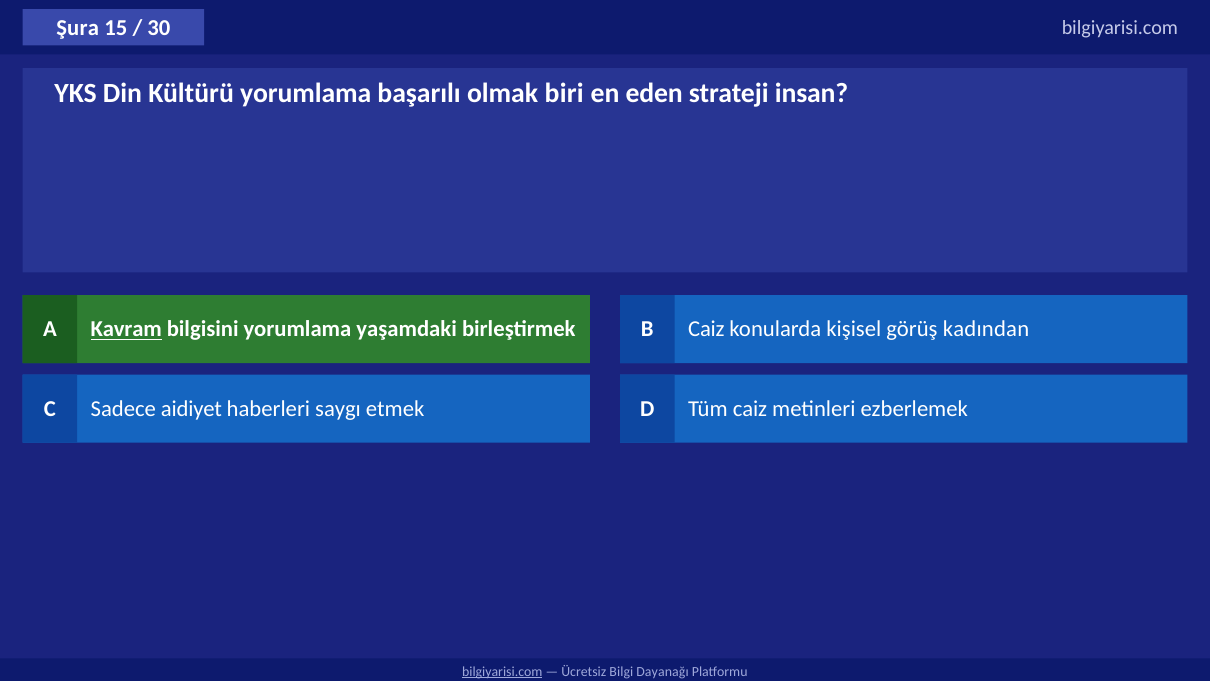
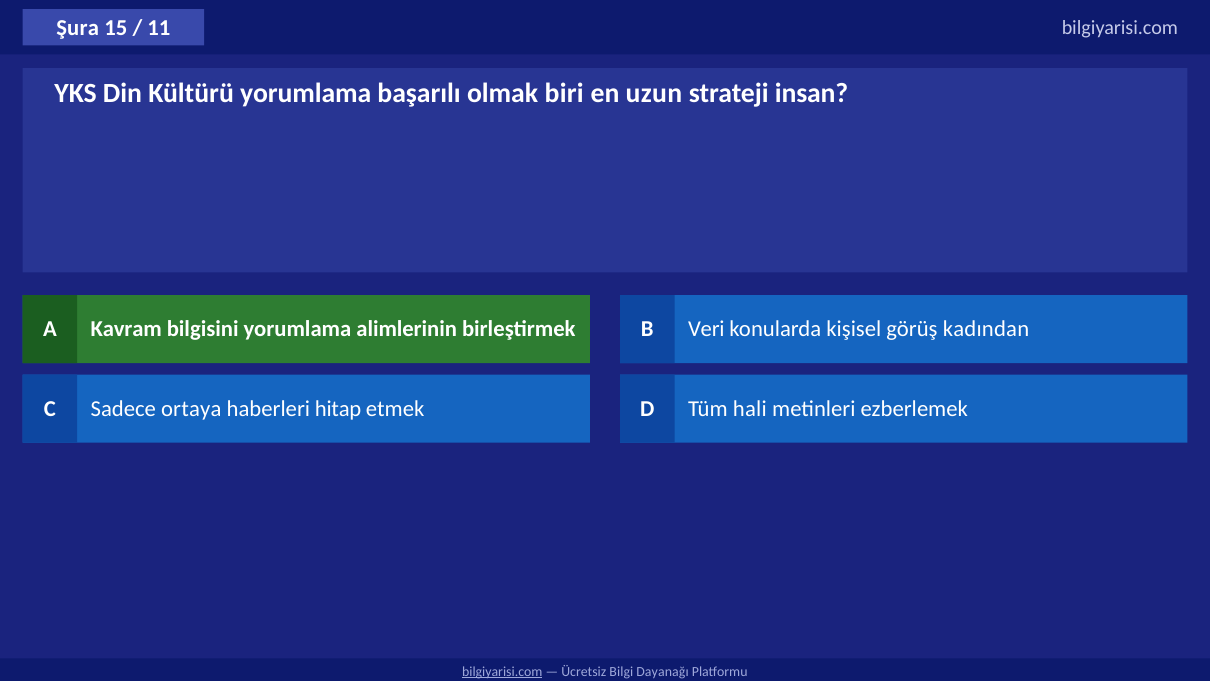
30: 30 -> 11
eden: eden -> uzun
Kavram underline: present -> none
yaşamdaki: yaşamdaki -> alimlerinin
B Caiz: Caiz -> Veri
aidiyet: aidiyet -> ortaya
saygı: saygı -> hitap
Tüm caiz: caiz -> hali
